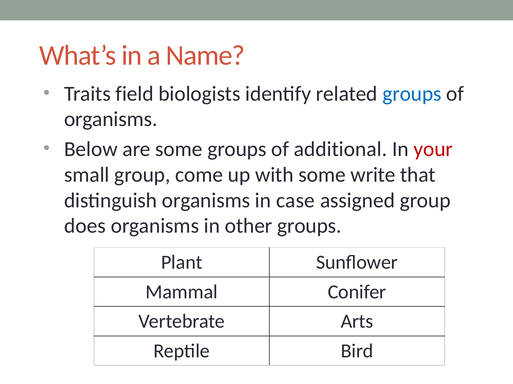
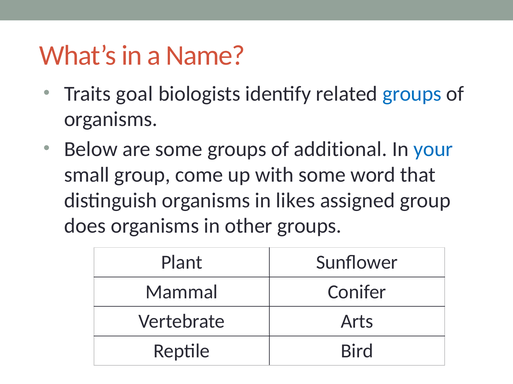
field: field -> goal
your colour: red -> blue
write: write -> word
case: case -> likes
